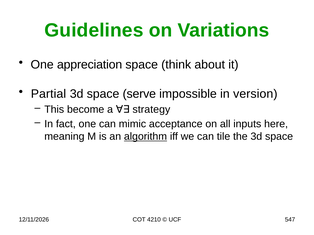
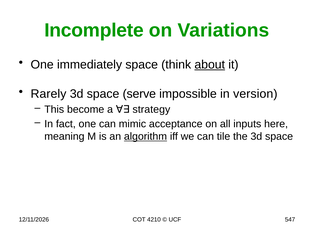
Guidelines: Guidelines -> Incomplete
appreciation: appreciation -> immediately
about underline: none -> present
Partial: Partial -> Rarely
